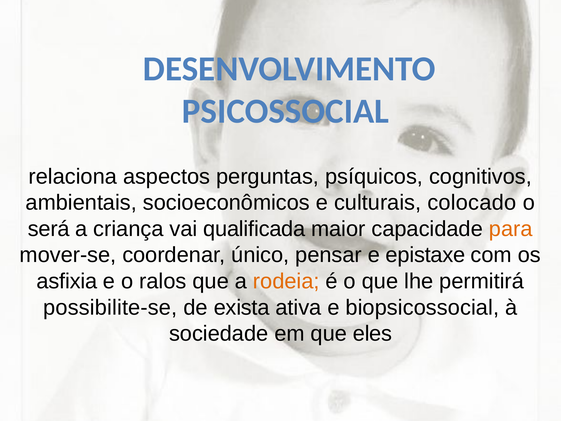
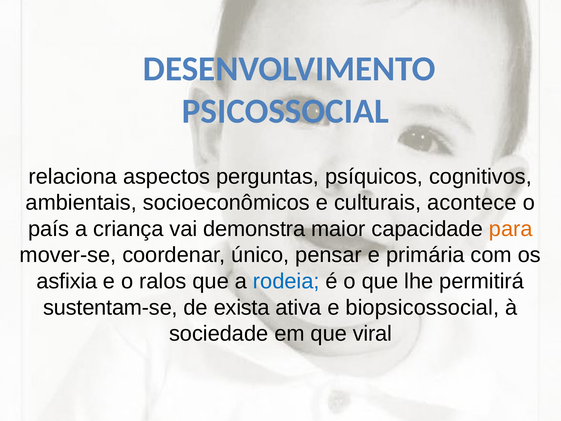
colocado: colocado -> acontece
será: será -> país
qualificada: qualificada -> demonstra
epistaxe: epistaxe -> primária
rodeia colour: orange -> blue
possibilite-se: possibilite-se -> sustentam-se
eles: eles -> viral
